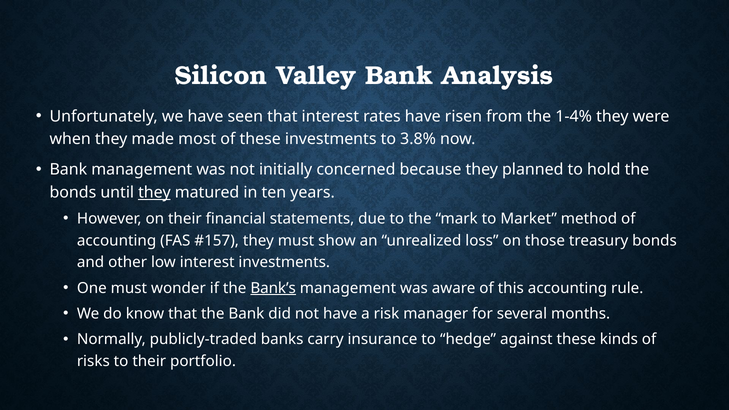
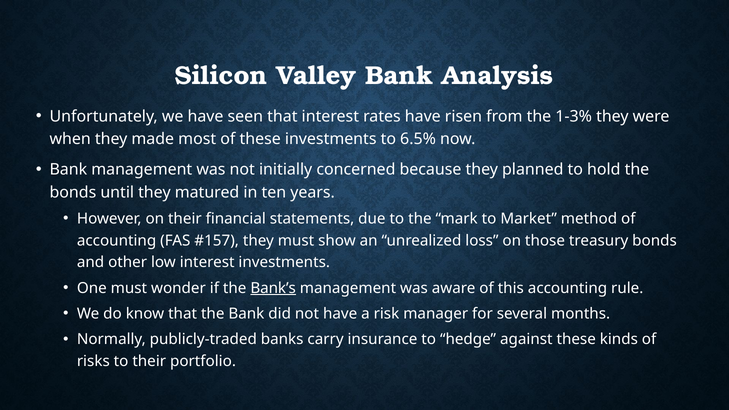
1-4%: 1-4% -> 1-3%
3.8%: 3.8% -> 6.5%
they at (154, 193) underline: present -> none
